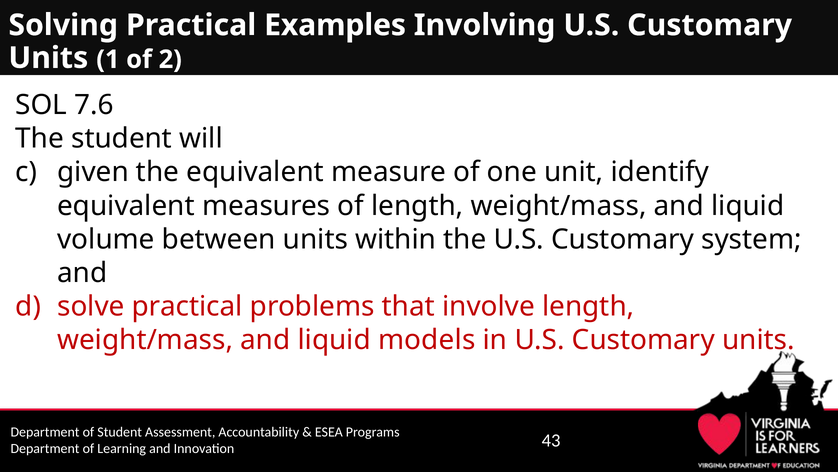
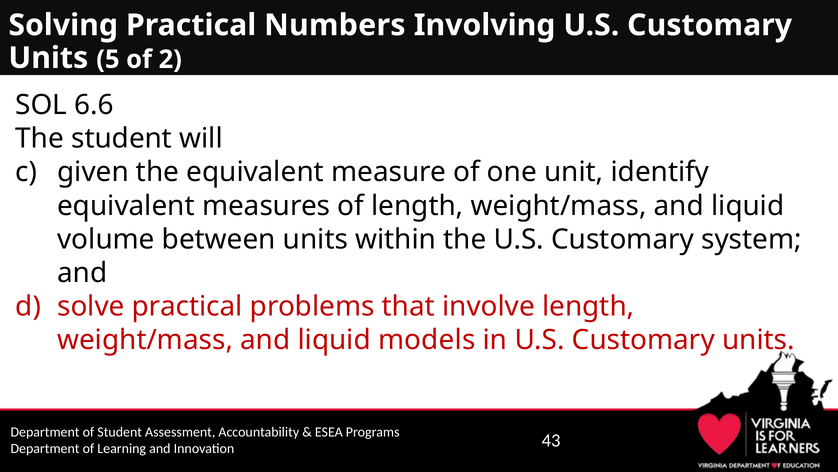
Examples: Examples -> Numbers
1: 1 -> 5
7.6: 7.6 -> 6.6
